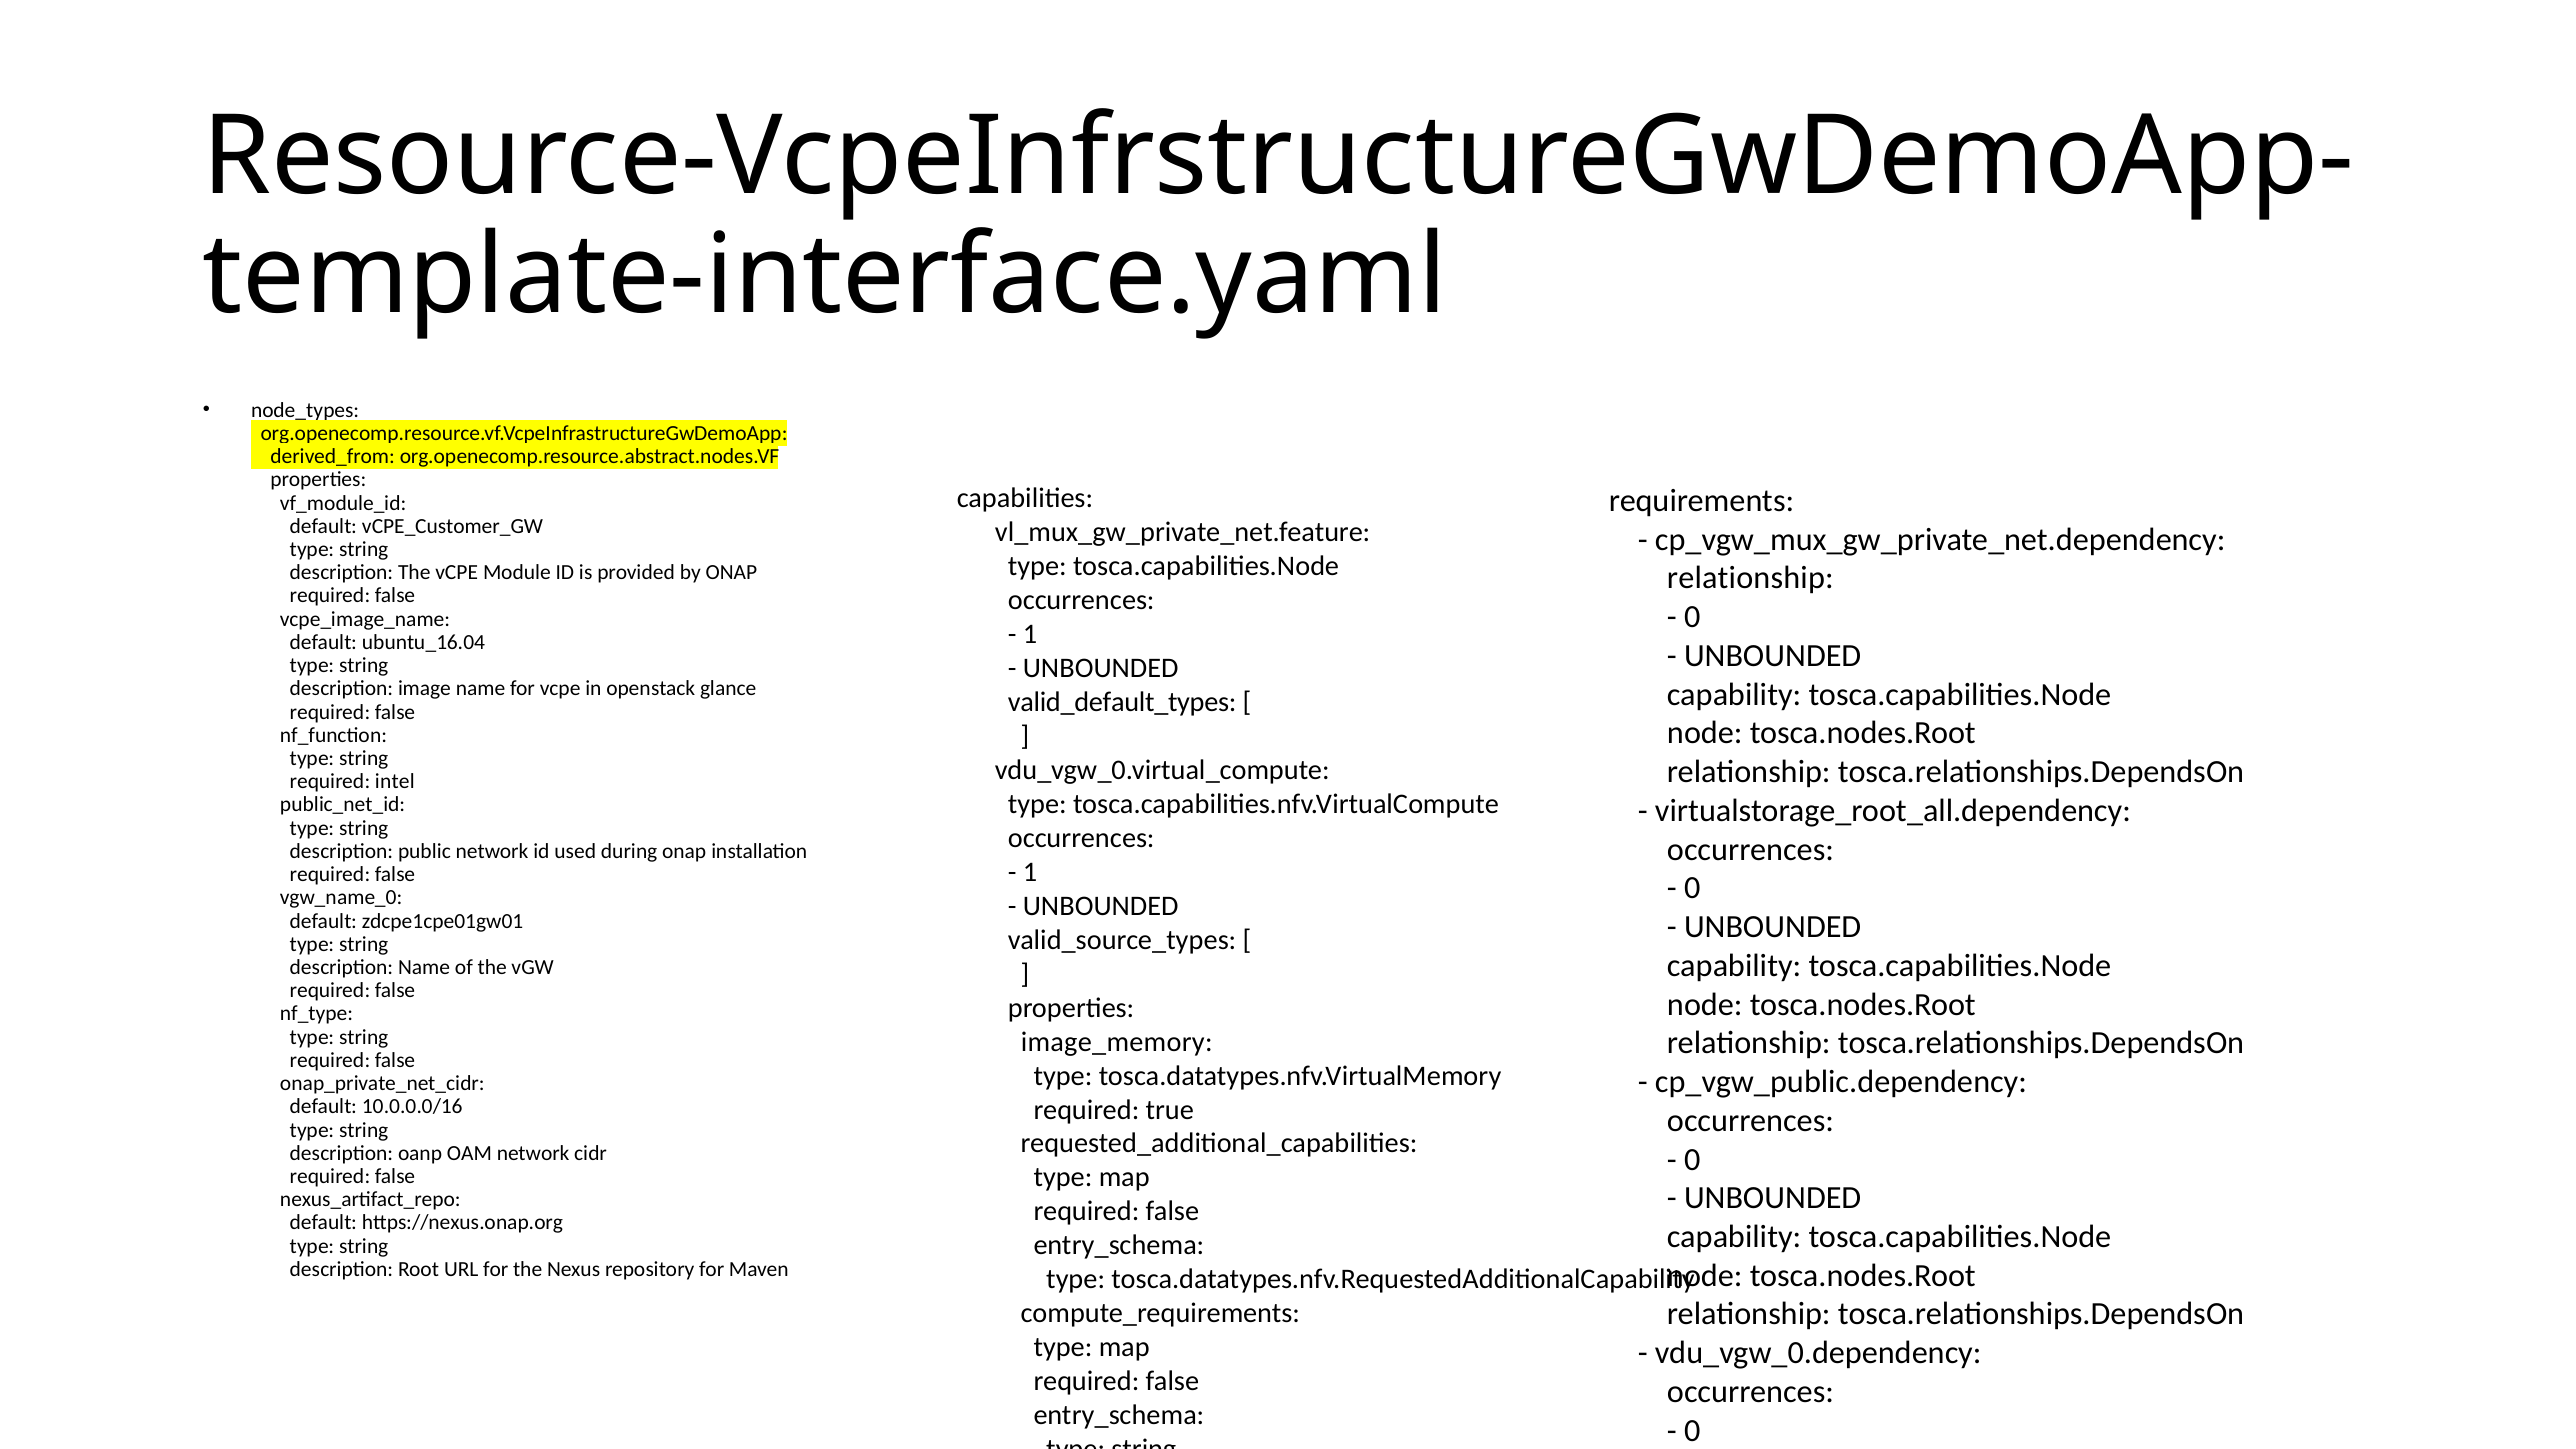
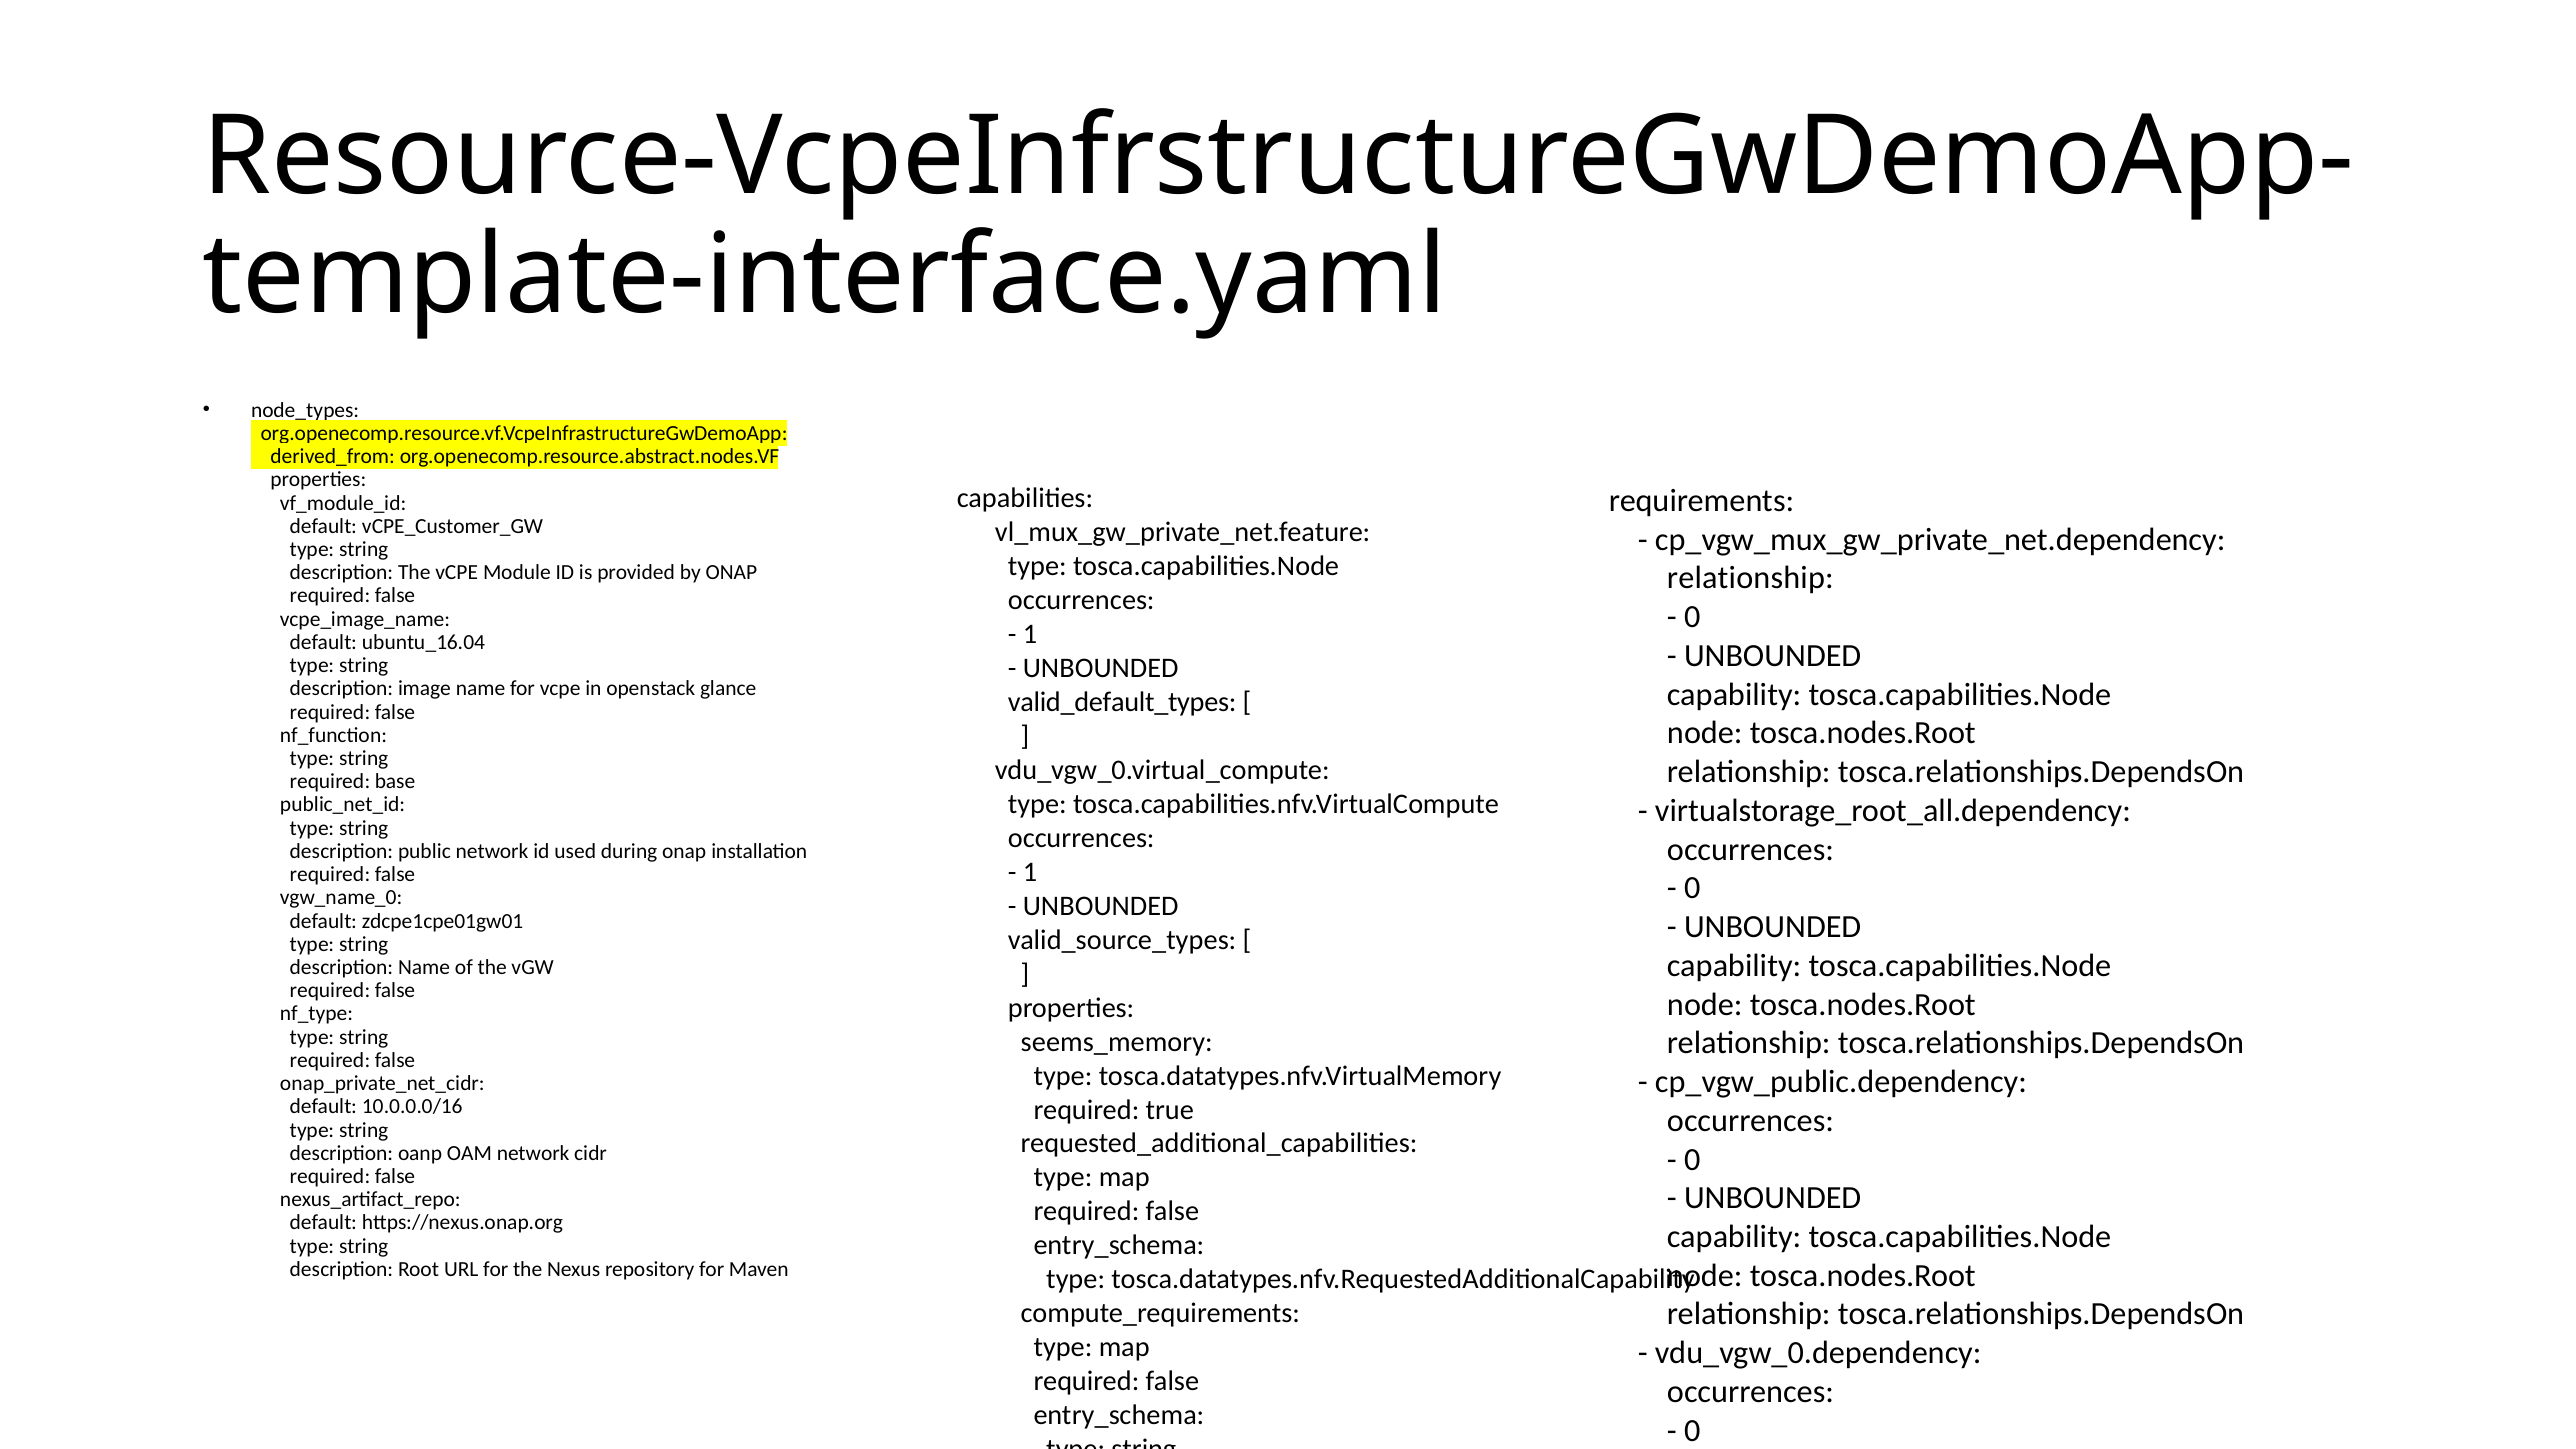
intel: intel -> base
image_memory: image_memory -> seems_memory
